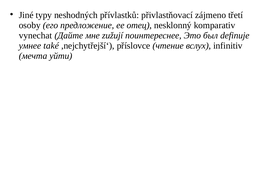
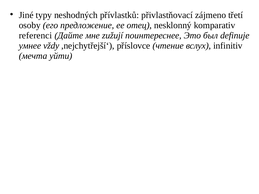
vynechat: vynechat -> referenci
také: také -> vždy
